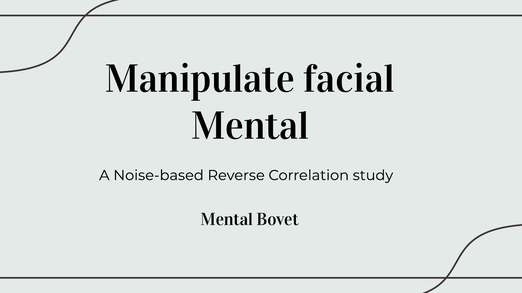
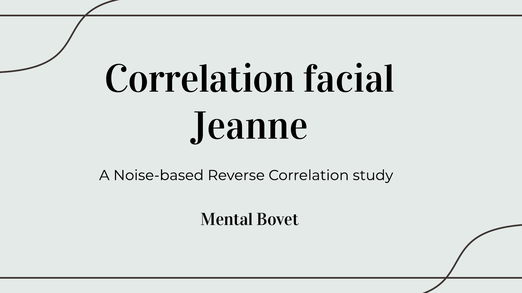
Manipulate at (200, 79): Manipulate -> Correlation
Mental at (250, 126): Mental -> Jeanne
